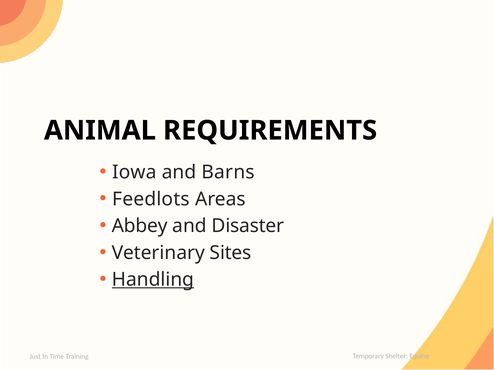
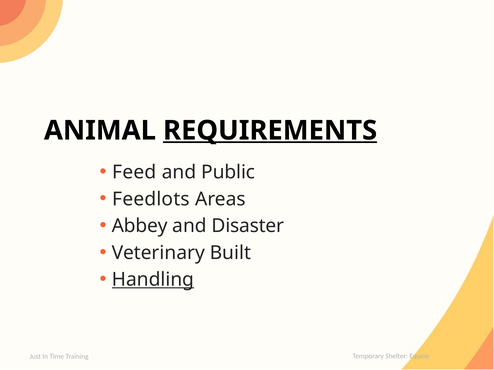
REQUIREMENTS underline: none -> present
Iowa: Iowa -> Feed
Barns: Barns -> Public
Sites: Sites -> Built
